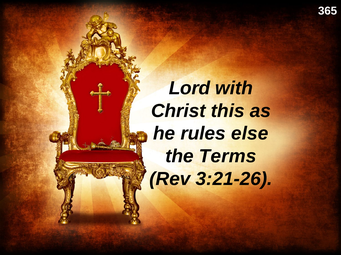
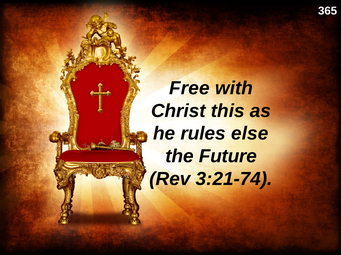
Lord: Lord -> Free
Terms: Terms -> Future
3:21-26: 3:21-26 -> 3:21-74
